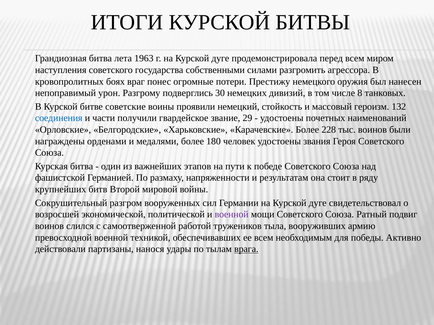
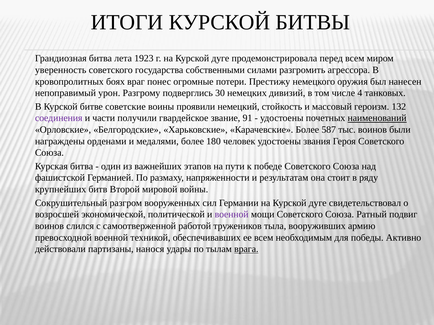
1963: 1963 -> 1923
наступления: наступления -> уверенность
8: 8 -> 4
соединения colour: blue -> purple
29: 29 -> 91
наименований underline: none -> present
228: 228 -> 587
